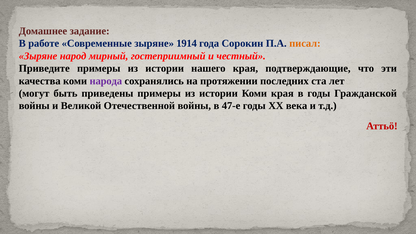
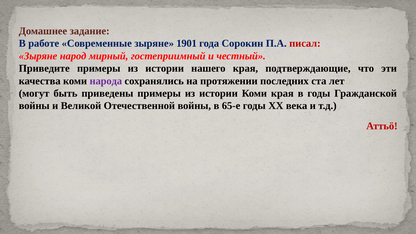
1914: 1914 -> 1901
писал colour: orange -> red
47-е: 47-е -> 65-е
